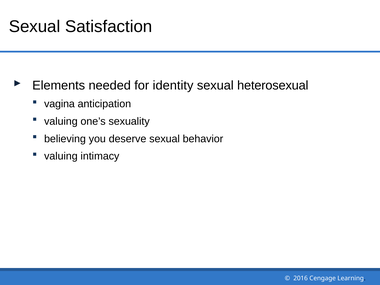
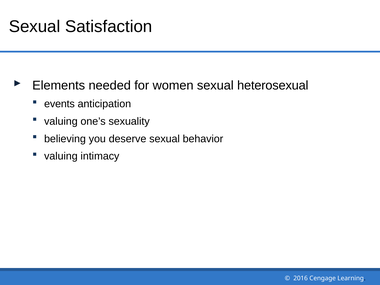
identity: identity -> women
vagina: vagina -> events
